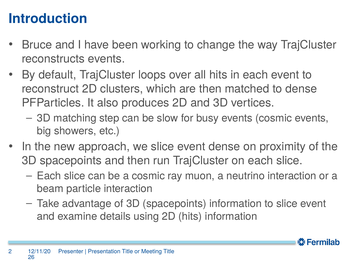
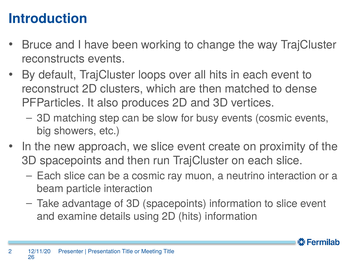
event dense: dense -> create
